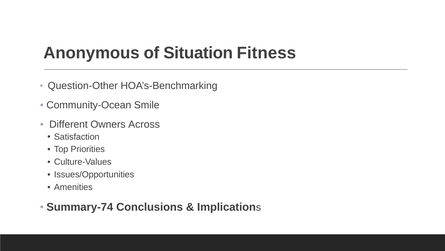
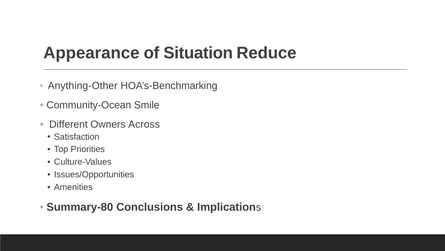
Anonymous: Anonymous -> Appearance
Fitness: Fitness -> Reduce
Question-Other: Question-Other -> Anything-Other
Summary-74: Summary-74 -> Summary-80
